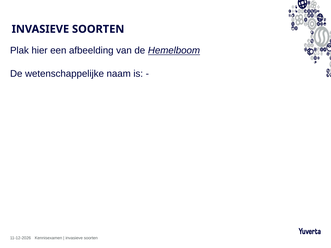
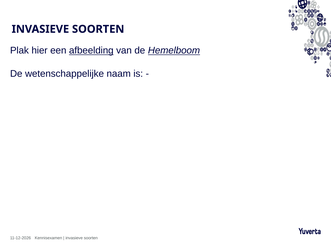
afbeelding underline: none -> present
